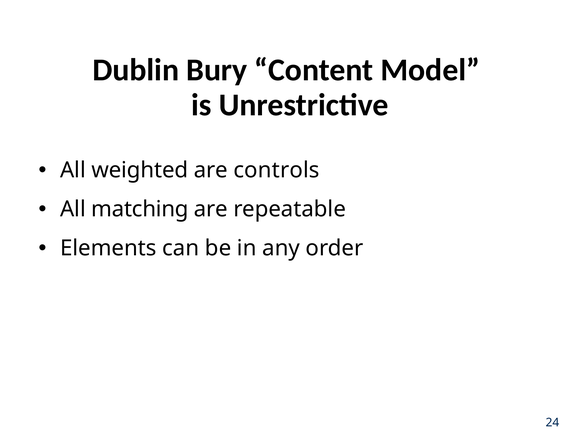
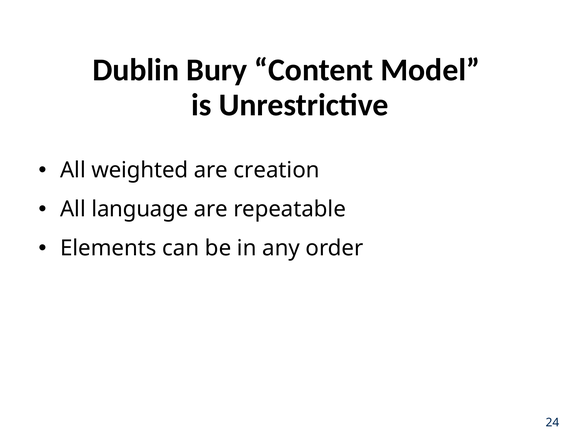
controls: controls -> creation
matching: matching -> language
